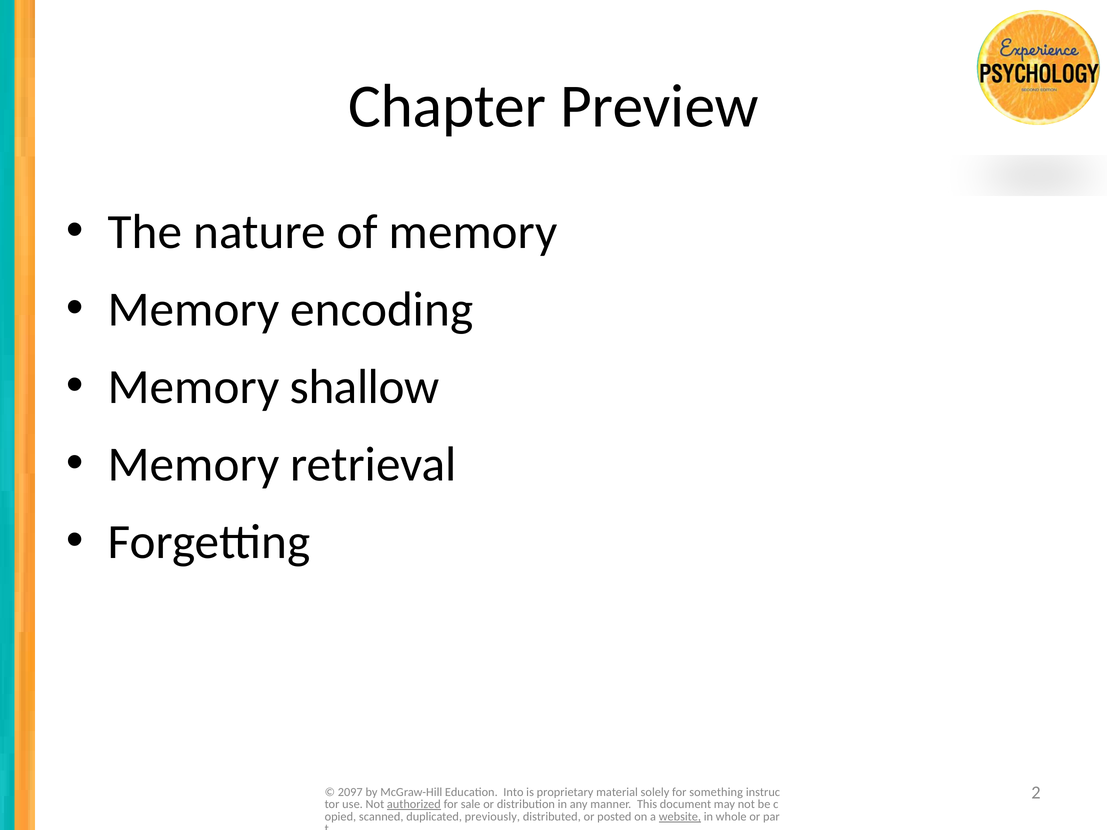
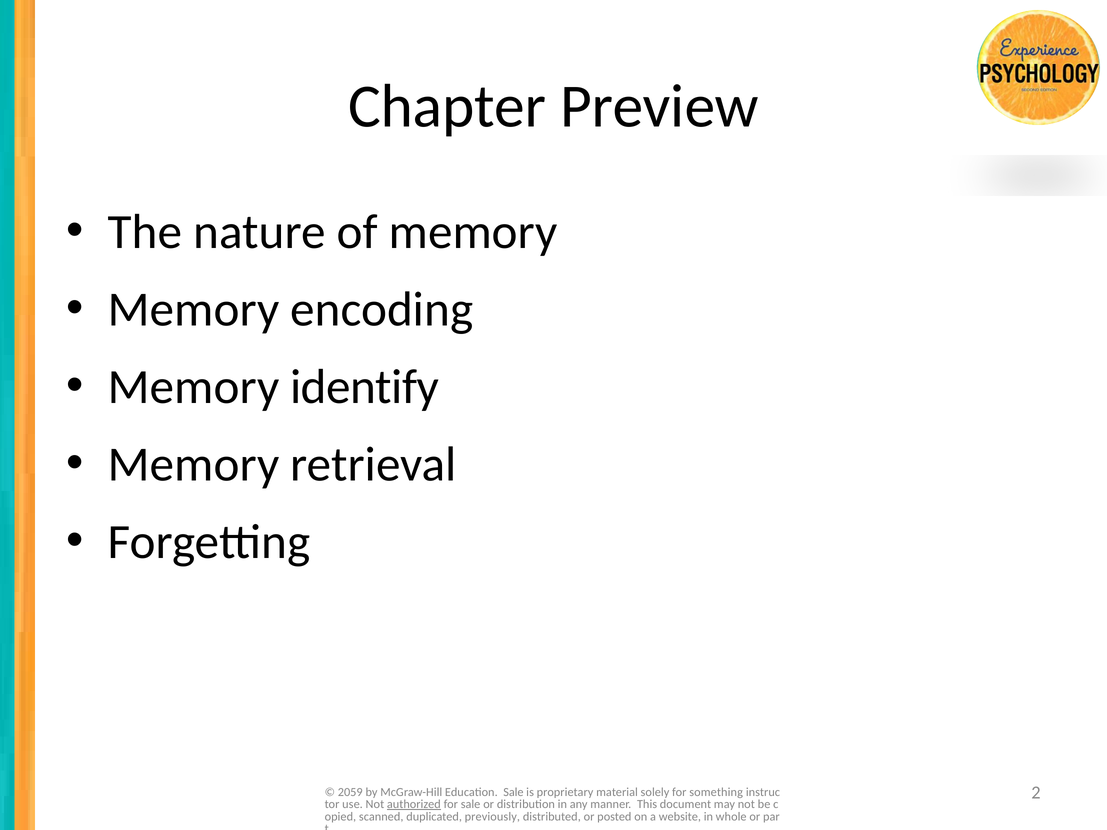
shallow: shallow -> identify
2097: 2097 -> 2059
Education Into: Into -> Sale
website underline: present -> none
